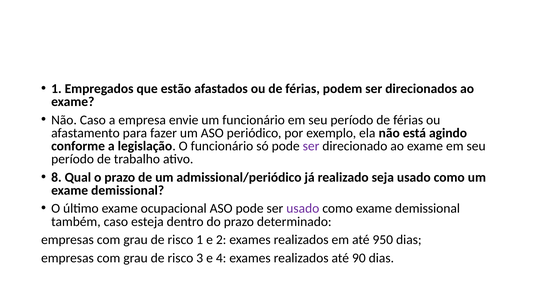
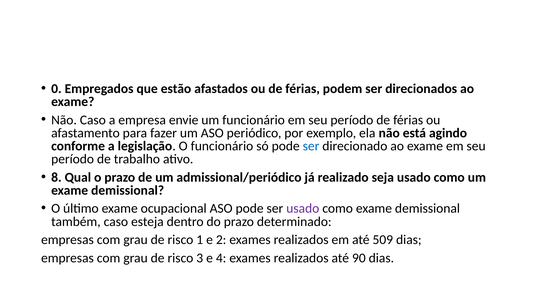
1 at (56, 89): 1 -> 0
ser at (311, 146) colour: purple -> blue
950: 950 -> 509
